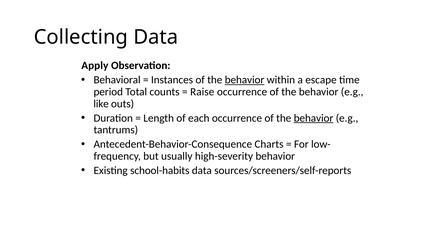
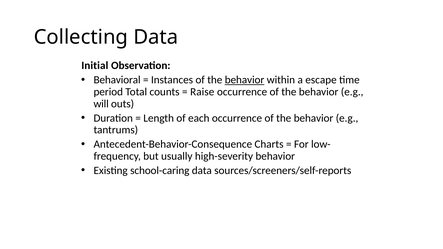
Apply: Apply -> Initial
like: like -> will
behavior at (314, 118) underline: present -> none
school-habits: school-habits -> school-caring
